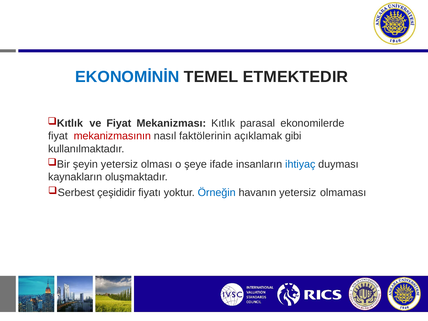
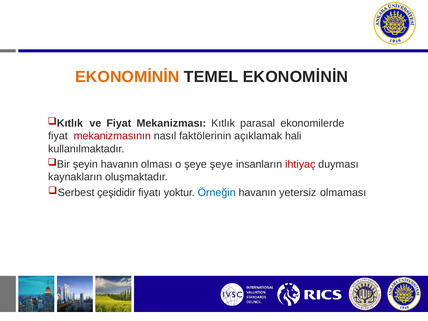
EKONOMİNİN at (127, 77) colour: blue -> orange
TEMEL ETMEKTEDIR: ETMEKTEDIR -> EKONOMİNİN
gibi: gibi -> hali
şeyin yetersiz: yetersiz -> havanın
şeye ifade: ifade -> şeye
ihtiyaç colour: blue -> red
